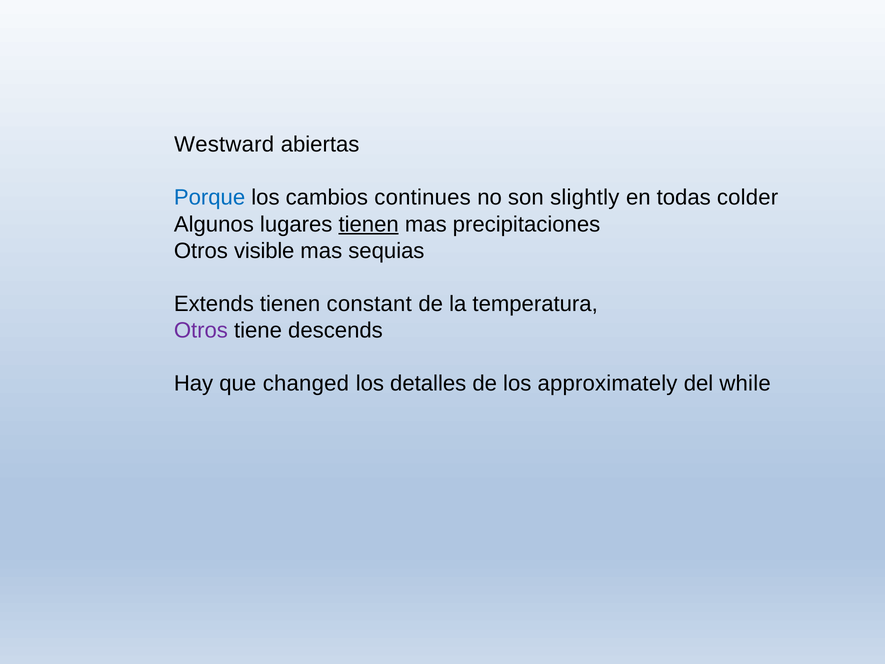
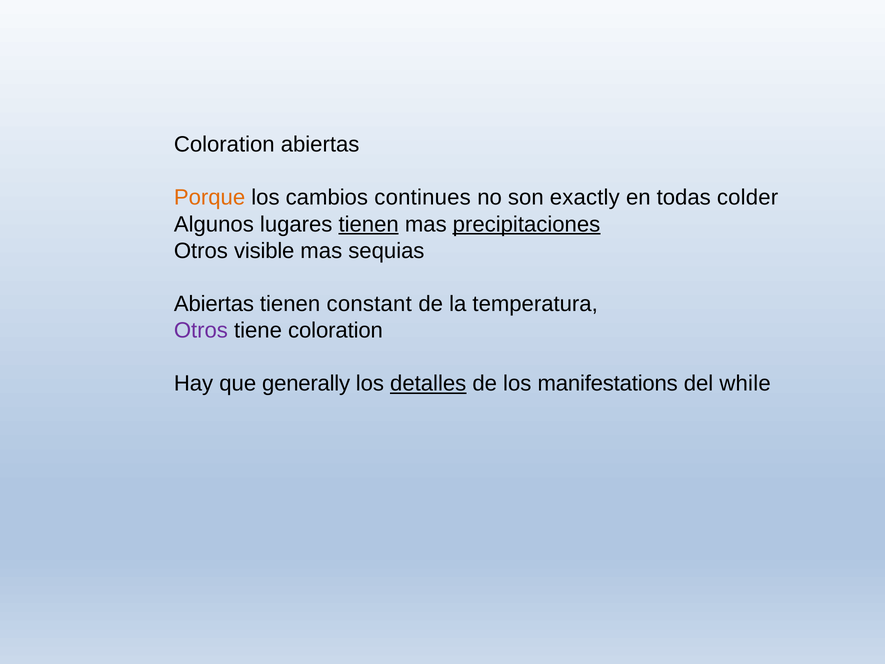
Westward at (224, 145): Westward -> Coloration
Porque colour: blue -> orange
slightly: slightly -> exactly
precipitaciones underline: none -> present
Extends at (214, 304): Extends -> Abiertas
tiene descends: descends -> coloration
changed: changed -> generally
detalles underline: none -> present
approximately: approximately -> manifestations
